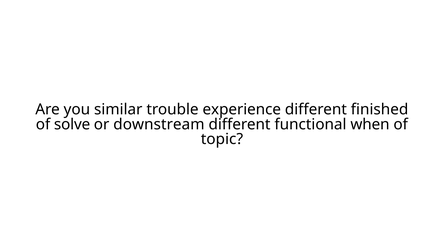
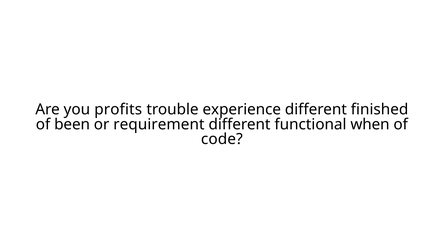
similar: similar -> profits
solve: solve -> been
downstream: downstream -> requirement
topic: topic -> code
